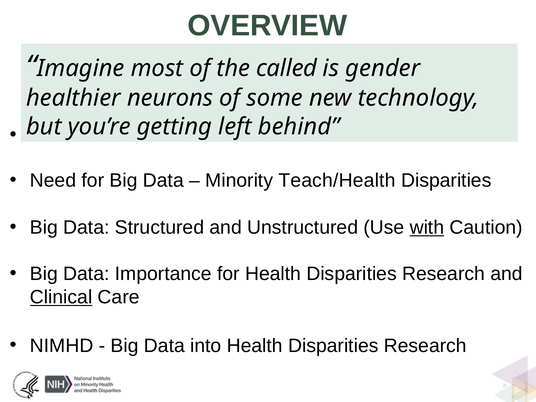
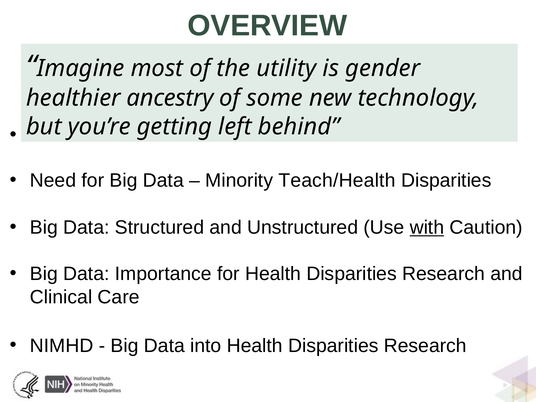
called: called -> utility
neurons: neurons -> ancestry
Clinical underline: present -> none
